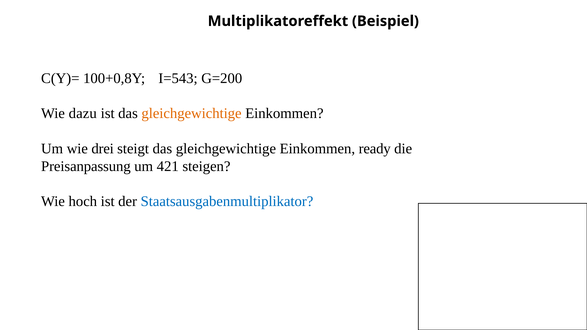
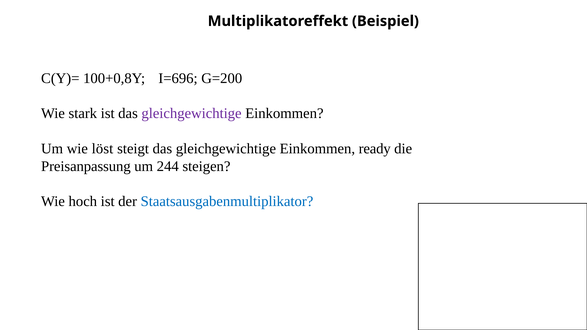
I=543: I=543 -> I=696
dazu: dazu -> stark
gleichgewichtige at (192, 113) colour: orange -> purple
drei: drei -> löst
421: 421 -> 244
